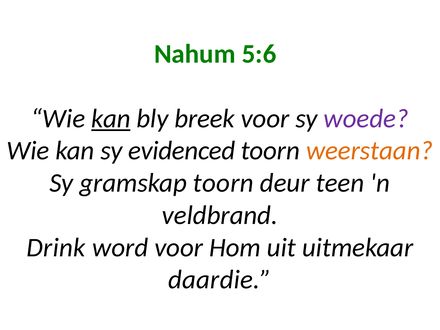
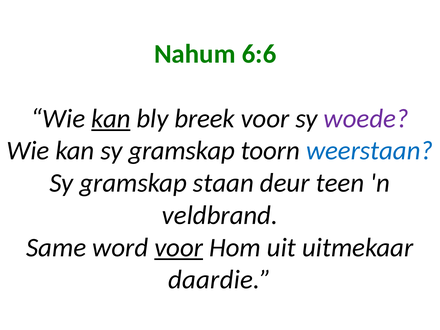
5:6: 5:6 -> 6:6
kan sy evidenced: evidenced -> gramskap
weerstaan colour: orange -> blue
gramskap toorn: toorn -> staan
Drink: Drink -> Same
voor at (179, 248) underline: none -> present
